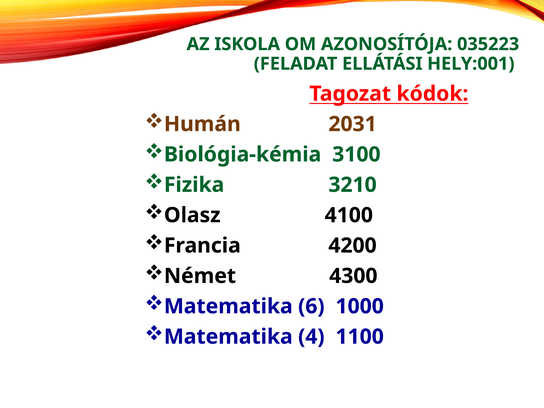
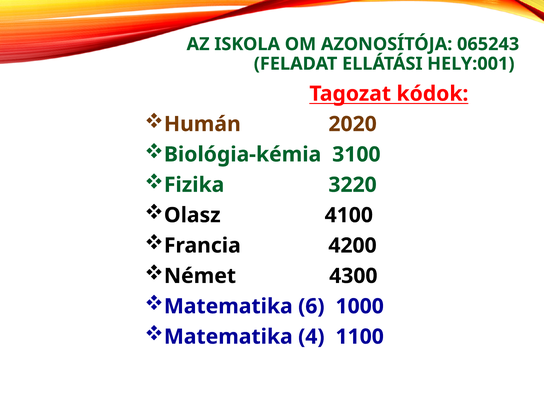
035223: 035223 -> 065243
2031: 2031 -> 2020
3210: 3210 -> 3220
